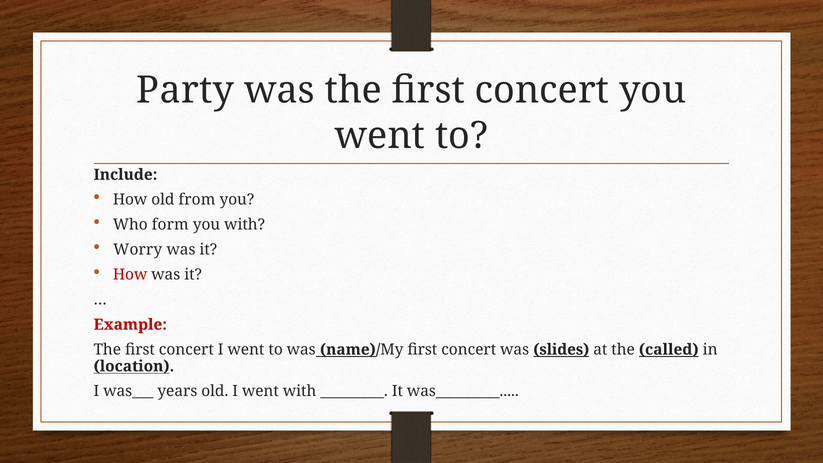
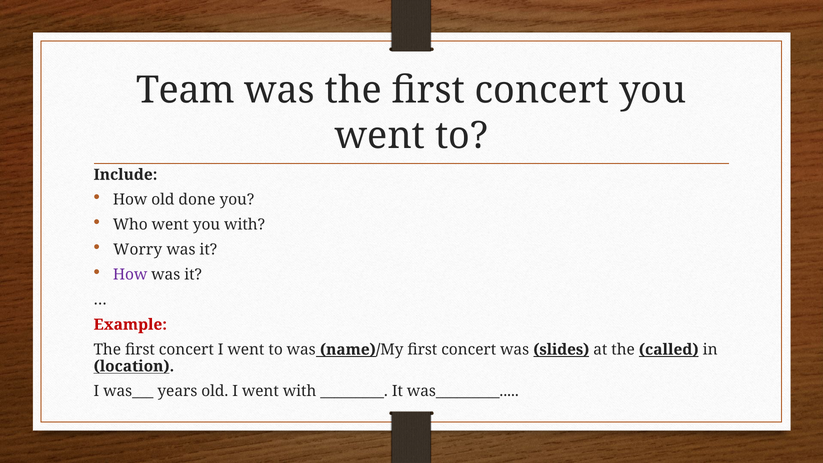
Party: Party -> Team
from: from -> done
Who form: form -> went
How at (130, 275) colour: red -> purple
